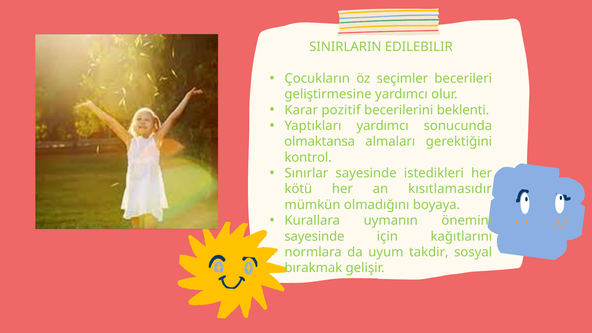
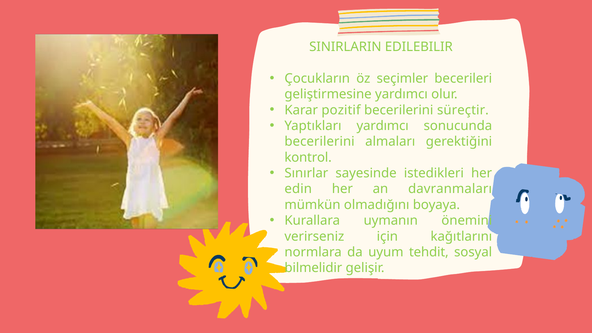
beklenti: beklenti -> süreçtir
olmaktansa at (320, 142): olmaktansa -> becerilerini
kötü: kötü -> edin
kısıtlamasıdır: kısıtlamasıdır -> davranmaları
sayesinde at (314, 236): sayesinde -> verirseniz
takdir: takdir -> tehdit
bırakmak: bırakmak -> bilmelidir
